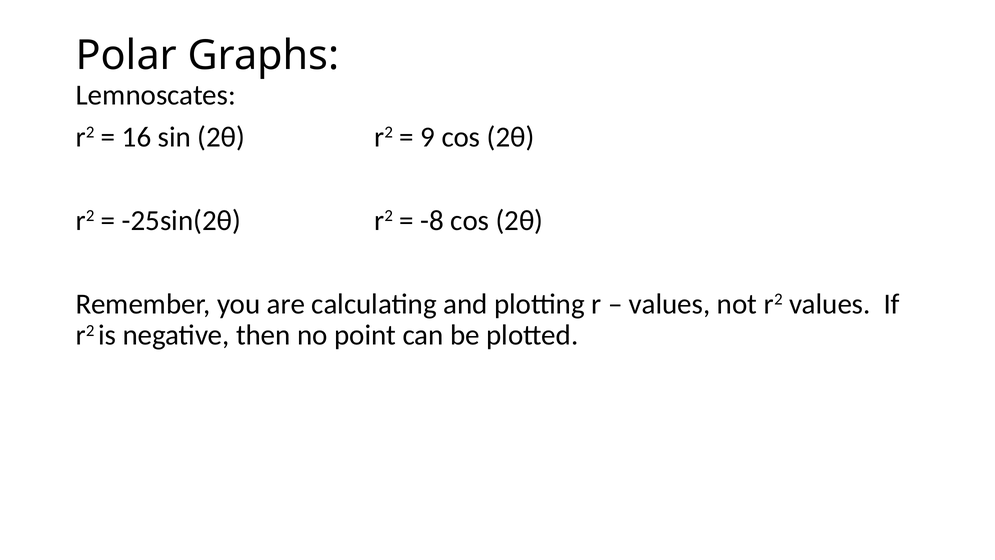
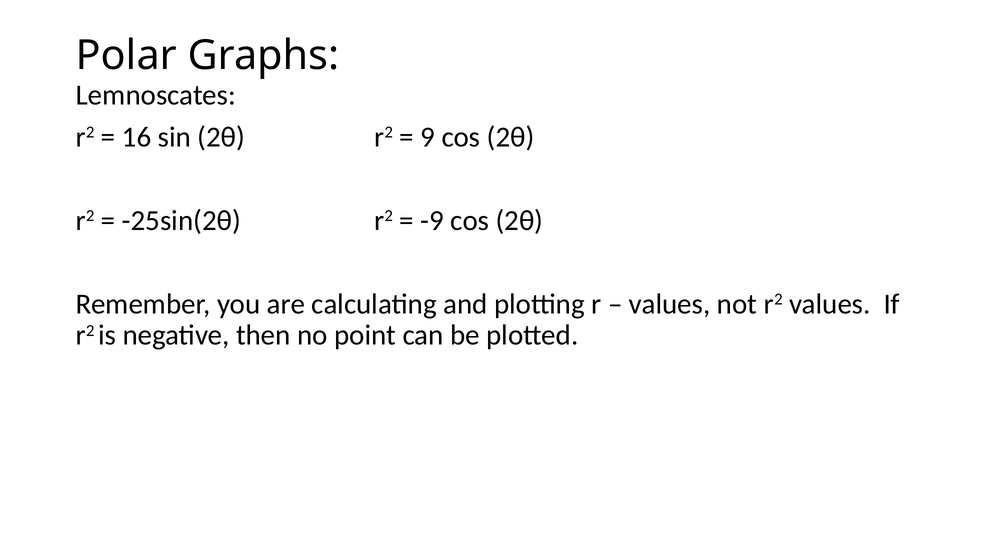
-8: -8 -> -9
